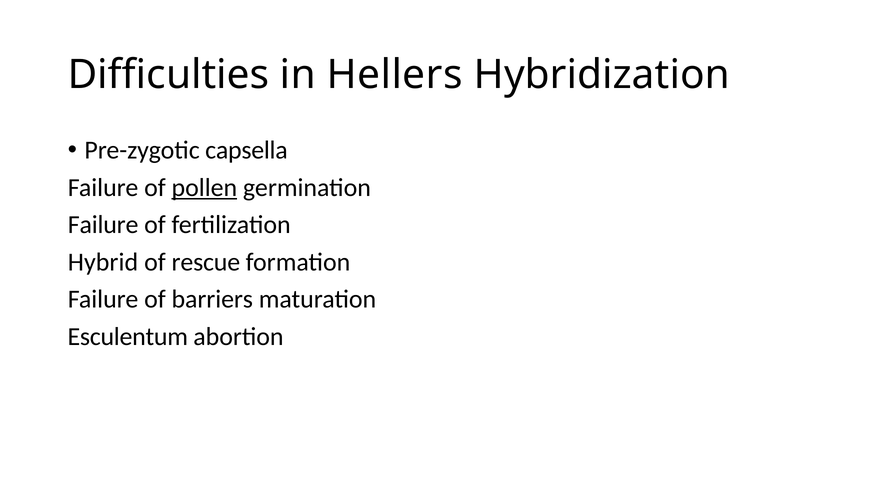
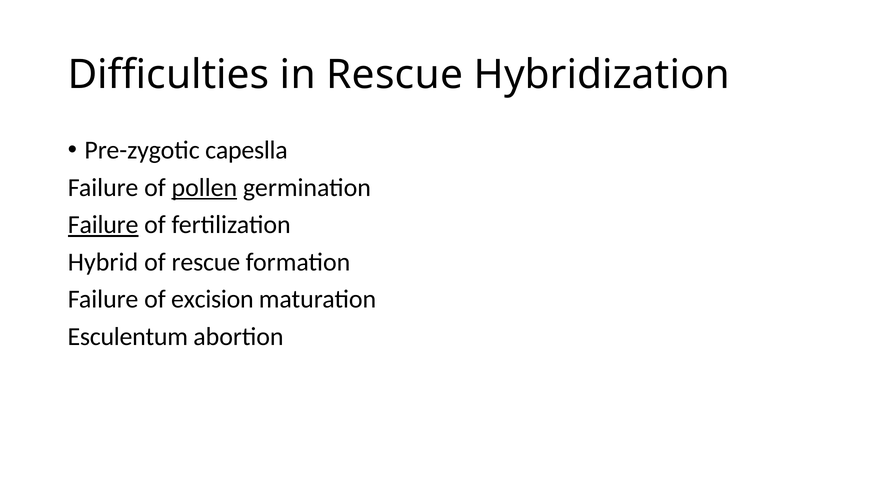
in Hellers: Hellers -> Rescue
capsella: capsella -> capeslla
Failure at (103, 225) underline: none -> present
barriers: barriers -> excision
